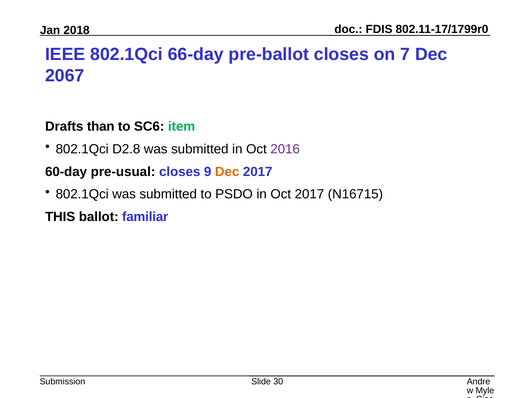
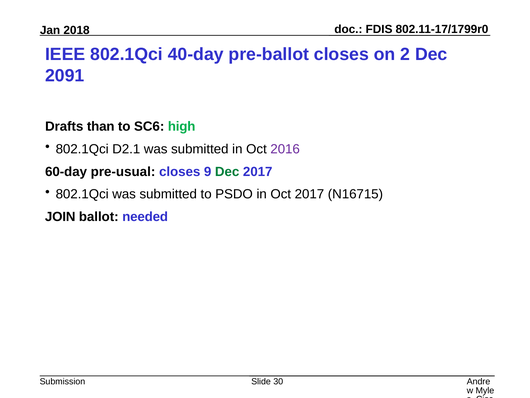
66-day: 66-day -> 40-day
7: 7 -> 2
2067: 2067 -> 2091
item: item -> high
D2.8: D2.8 -> D2.1
Dec at (227, 171) colour: orange -> green
THIS: THIS -> JOIN
familiar: familiar -> needed
